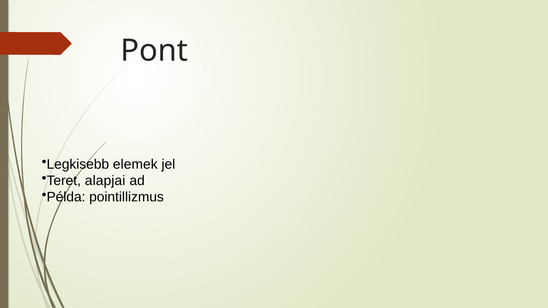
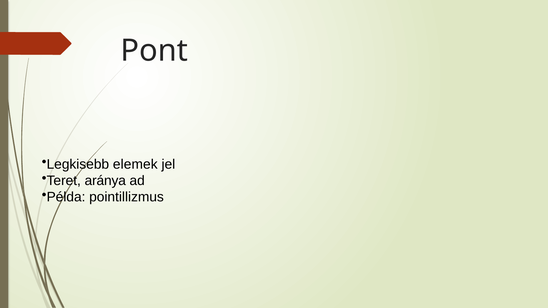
alapjai: alapjai -> aránya
